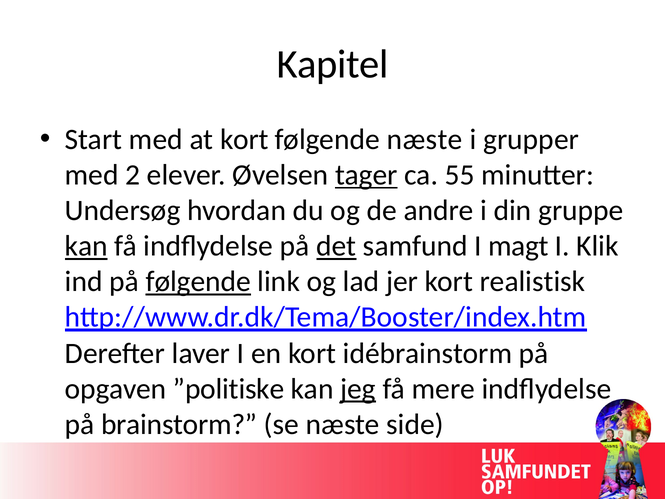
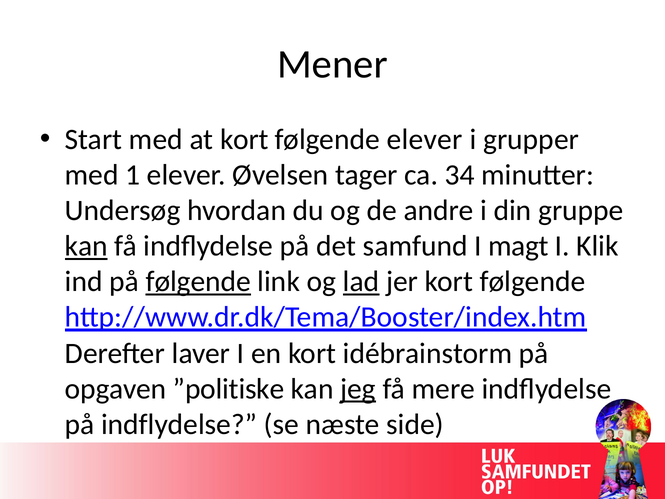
Kapitel: Kapitel -> Mener
følgende næste: næste -> elever
2: 2 -> 1
tager underline: present -> none
55: 55 -> 34
det underline: present -> none
lad underline: none -> present
jer kort realistisk: realistisk -> følgende
på brainstorm: brainstorm -> indflydelse
